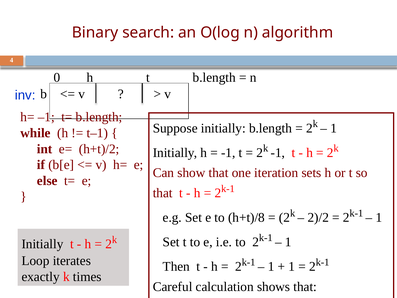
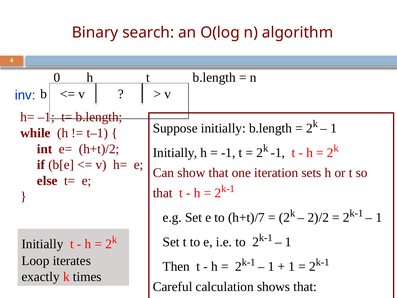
h+t)/8: h+t)/8 -> h+t)/7
